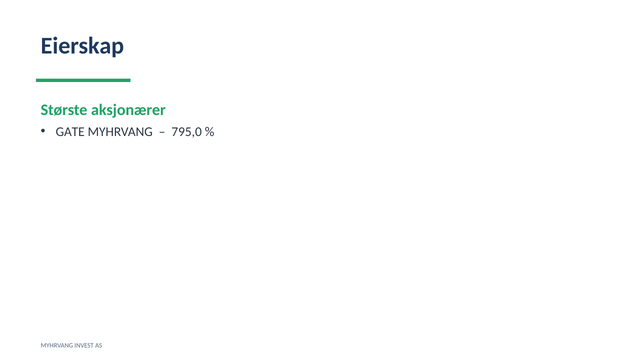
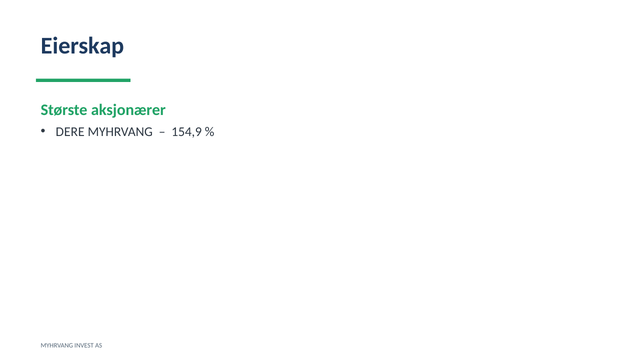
GATE: GATE -> DERE
795,0: 795,0 -> 154,9
